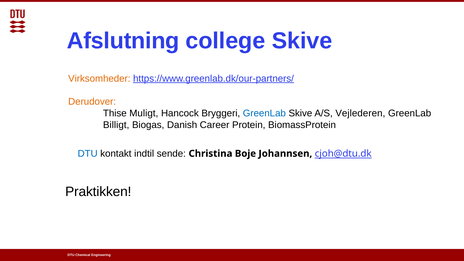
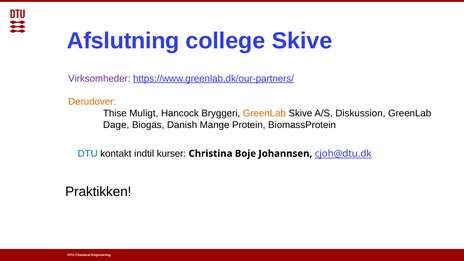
Virksomheder colour: orange -> purple
GreenLab at (264, 113) colour: blue -> orange
Vejlederen: Vejlederen -> Diskussion
Billigt: Billigt -> Dage
Career: Career -> Mange
sende: sende -> kurser
